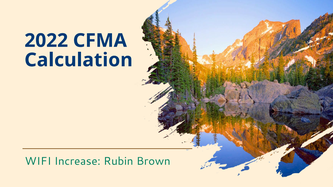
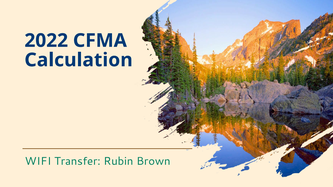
Increase: Increase -> Transfer
